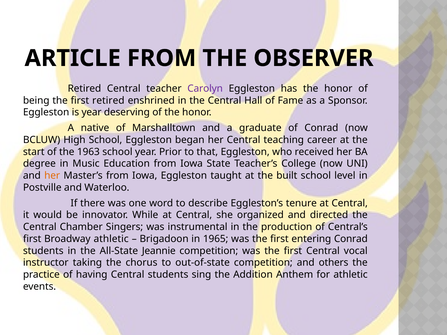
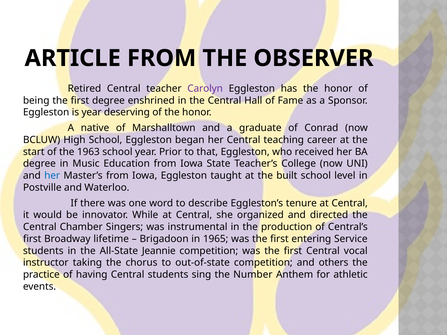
first retired: retired -> degree
her at (52, 176) colour: orange -> blue
Broadway athletic: athletic -> lifetime
entering Conrad: Conrad -> Service
Addition: Addition -> Number
